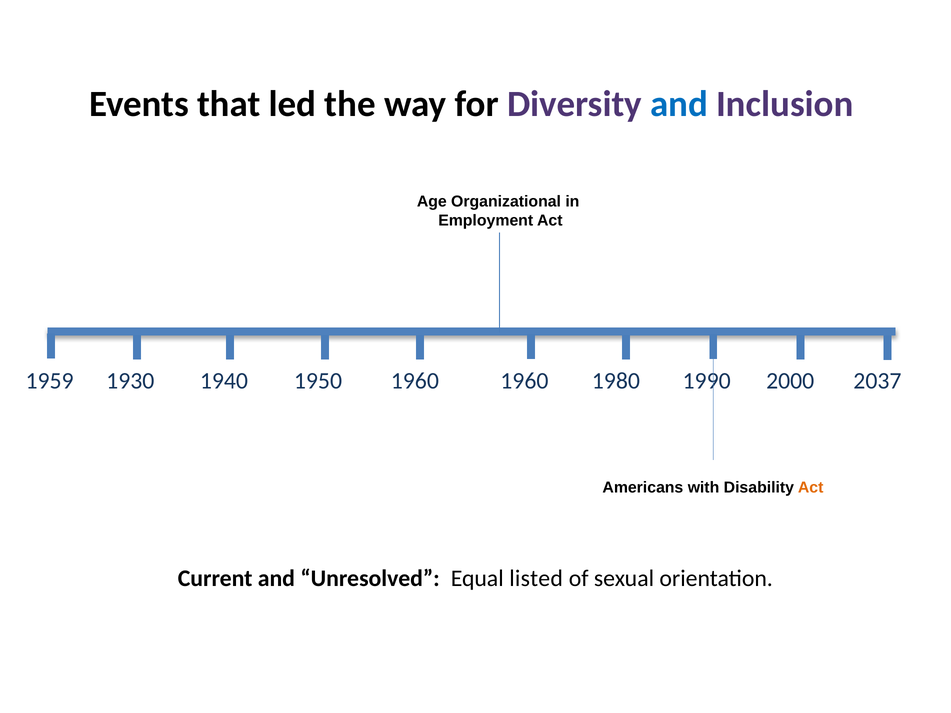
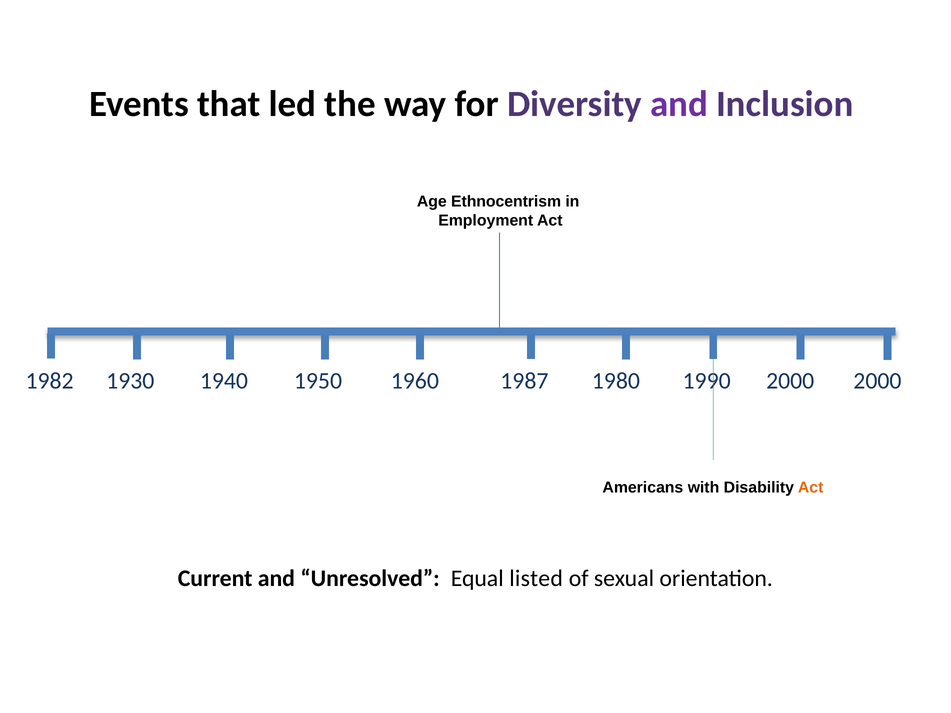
and at (679, 104) colour: blue -> purple
Organizational: Organizational -> Ethnocentrism
1959: 1959 -> 1982
1960 1960: 1960 -> 1987
2000 2037: 2037 -> 2000
